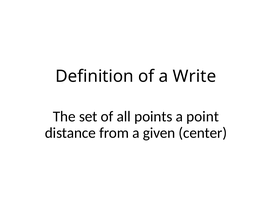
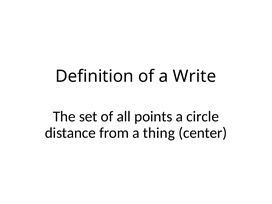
point: point -> circle
given: given -> thing
